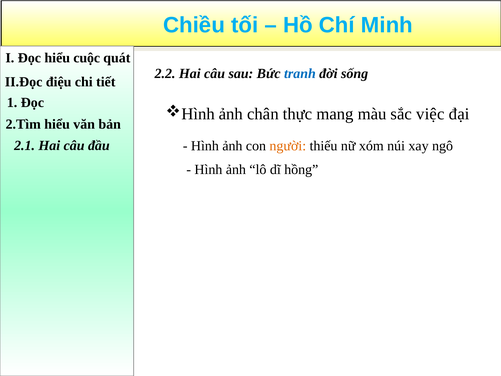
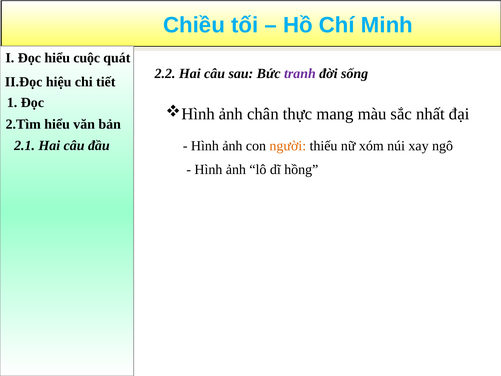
tranh colour: blue -> purple
điệu: điệu -> hiệu
việc: việc -> nhất
